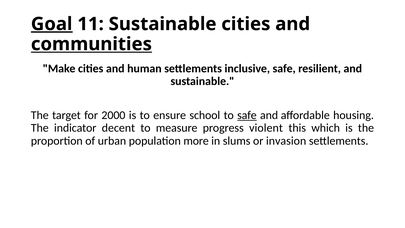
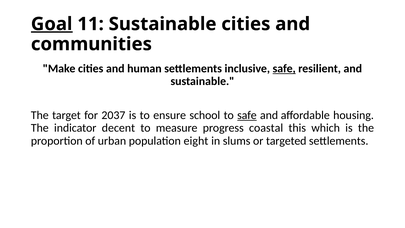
communities underline: present -> none
safe at (284, 68) underline: none -> present
2000: 2000 -> 2037
violent: violent -> coastal
more: more -> eight
invasion: invasion -> targeted
